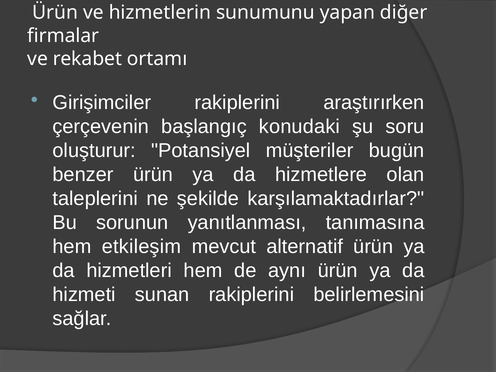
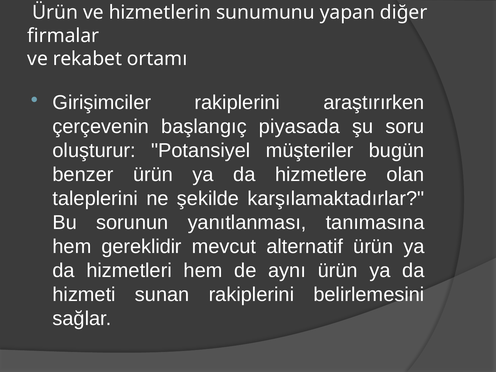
konudaki: konudaki -> piyasada
etkileşim: etkileşim -> gereklidir
